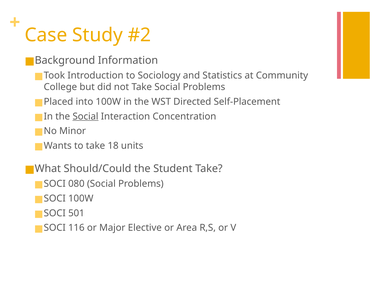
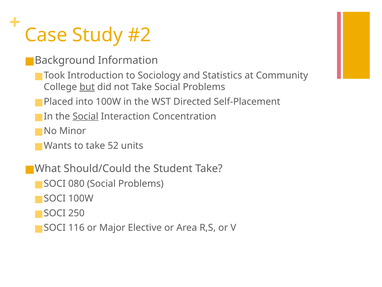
but underline: none -> present
18: 18 -> 52
501: 501 -> 250
